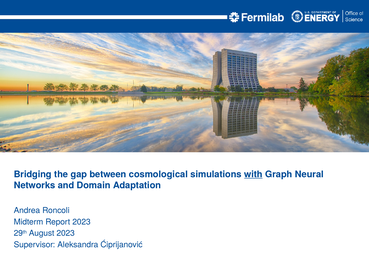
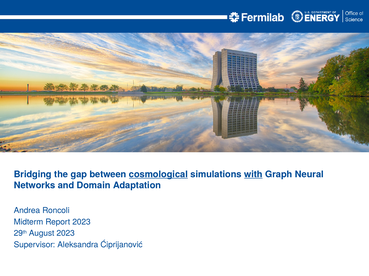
cosmological underline: none -> present
